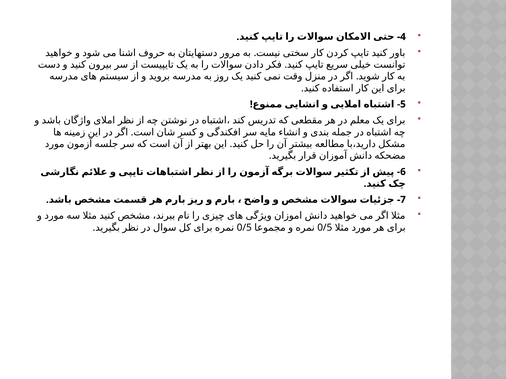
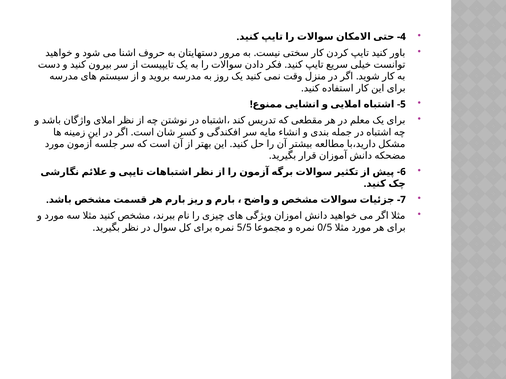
0/5 at (244, 228): 0/5 -> 5/5
